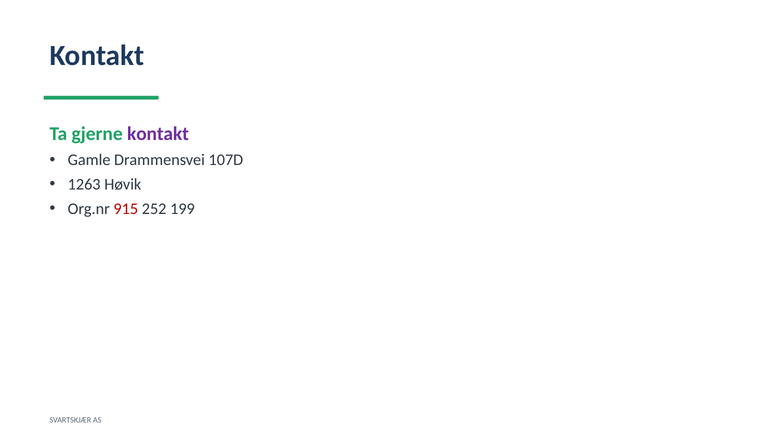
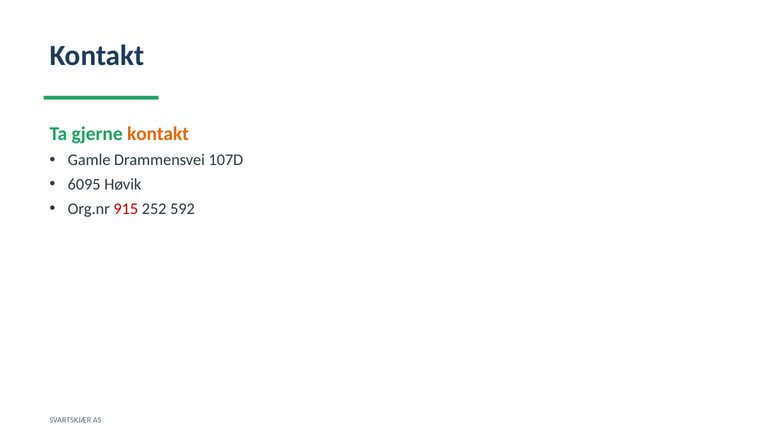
kontakt at (158, 134) colour: purple -> orange
1263: 1263 -> 6095
199: 199 -> 592
